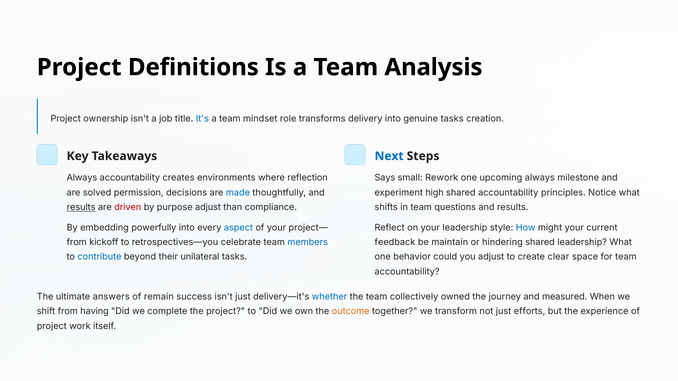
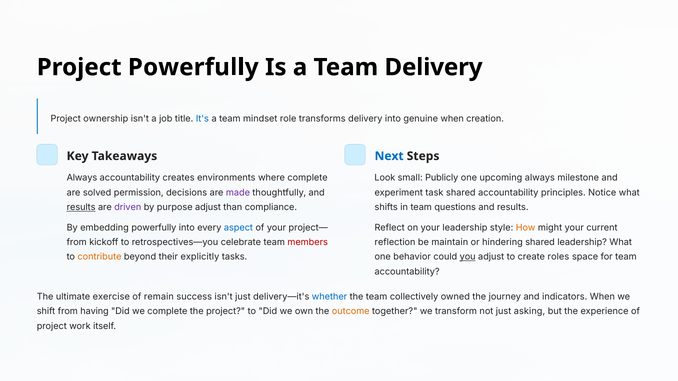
Project Definitions: Definitions -> Powerfully
Team Analysis: Analysis -> Delivery
genuine tasks: tasks -> when
where reflection: reflection -> complete
Says: Says -> Look
Rework: Rework -> Publicly
made colour: blue -> purple
high: high -> task
driven colour: red -> purple
How colour: blue -> orange
members colour: blue -> red
feedback: feedback -> reflection
contribute colour: blue -> orange
unilateral: unilateral -> explicitly
you underline: none -> present
clear: clear -> roles
answers: answers -> exercise
measured: measured -> indicators
efforts: efforts -> asking
